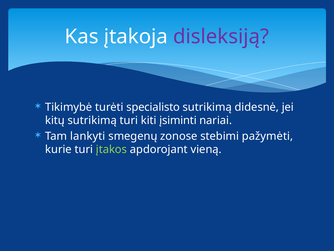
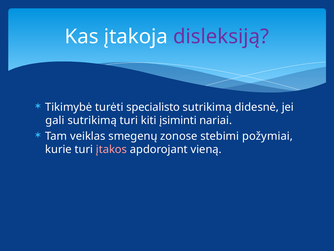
kitų: kitų -> gali
lankyti: lankyti -> veiklas
pažymėti: pažymėti -> požymiai
įtakos colour: light green -> pink
